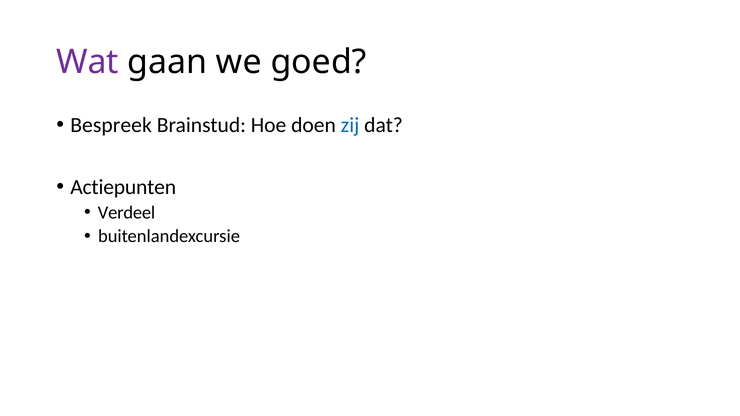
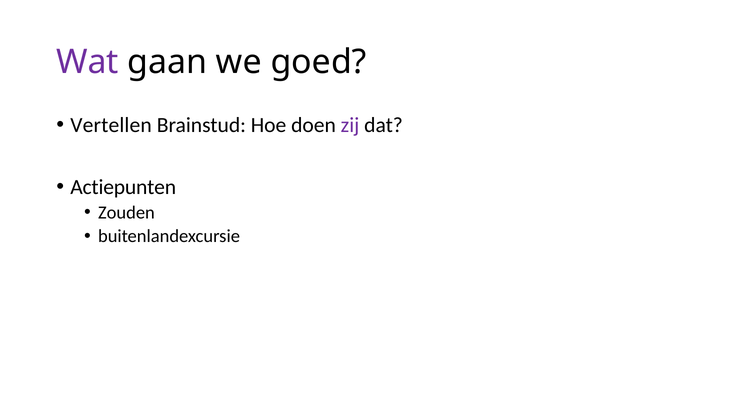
Bespreek: Bespreek -> Vertellen
zij colour: blue -> purple
Verdeel: Verdeel -> Zouden
